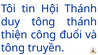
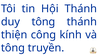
đuổi: đuổi -> kính
